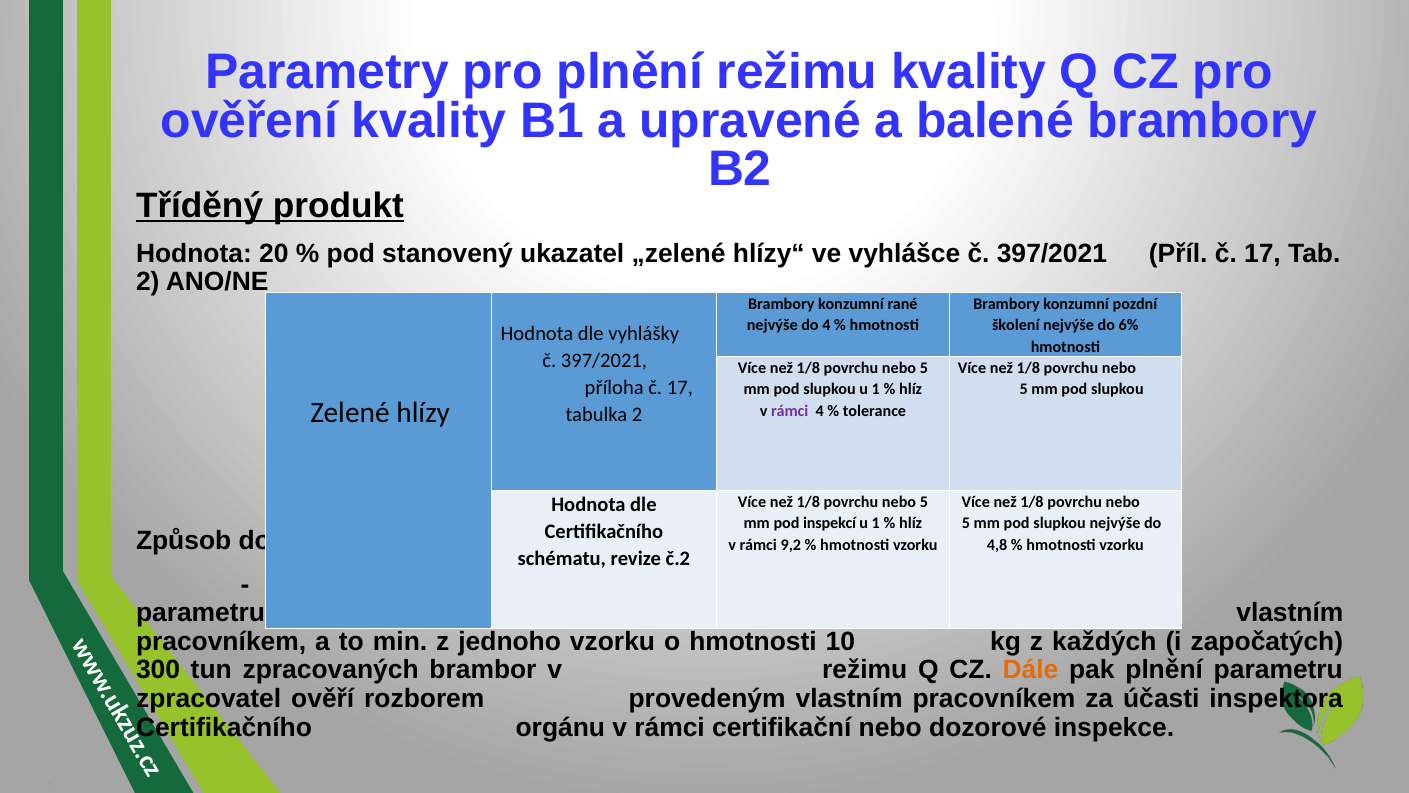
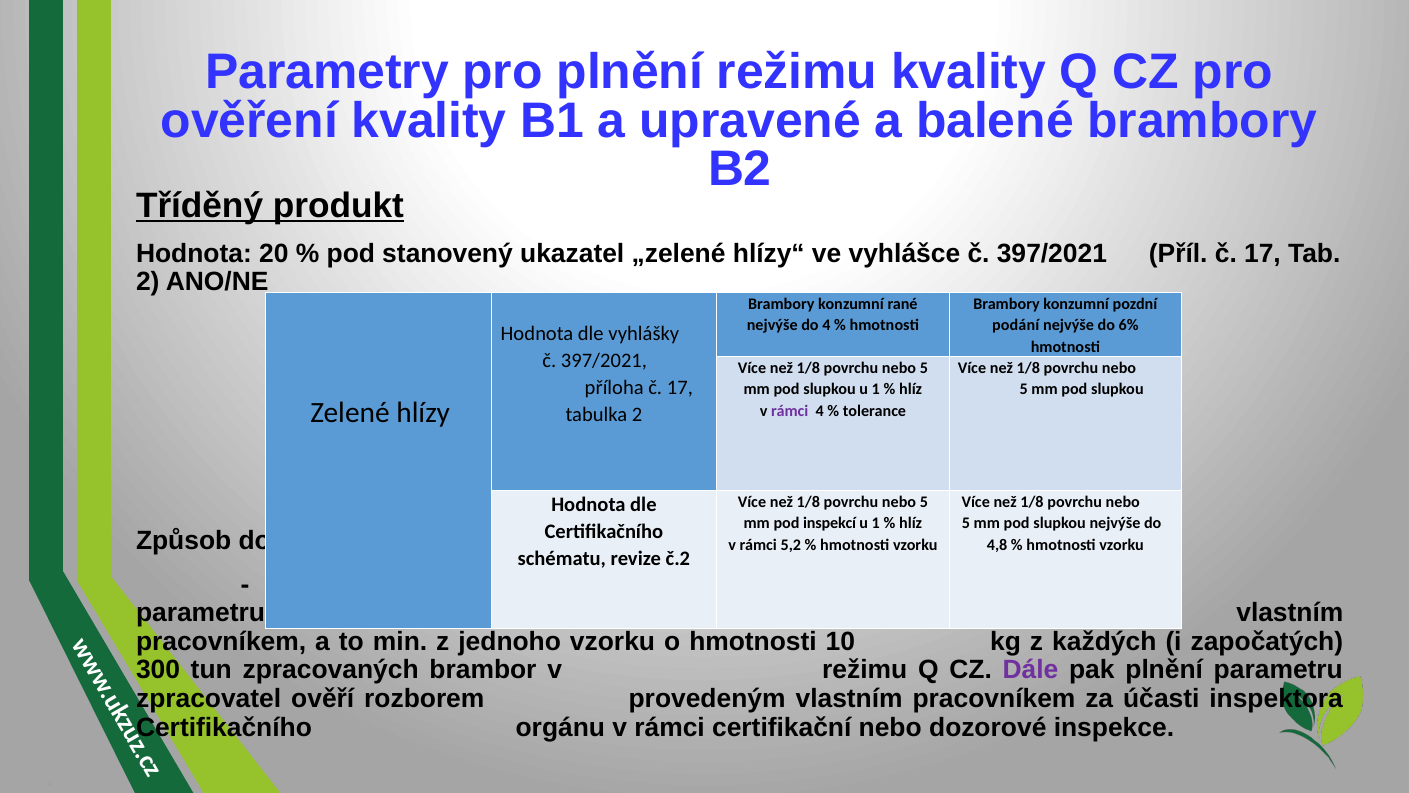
školení: školení -> podání
9,2: 9,2 -> 5,2
Dále colour: orange -> purple
